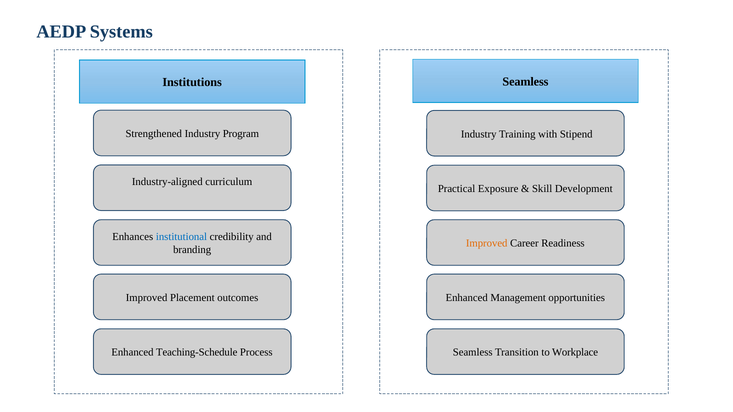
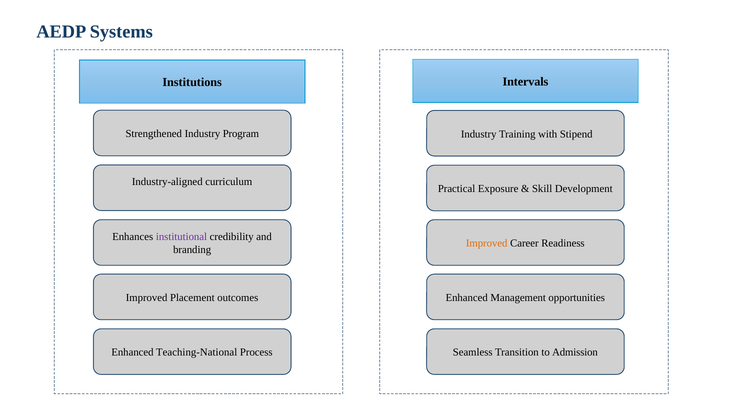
Institutions Seamless: Seamless -> Intervals
institutional colour: blue -> purple
Teaching-Schedule: Teaching-Schedule -> Teaching-National
Workplace: Workplace -> Admission
